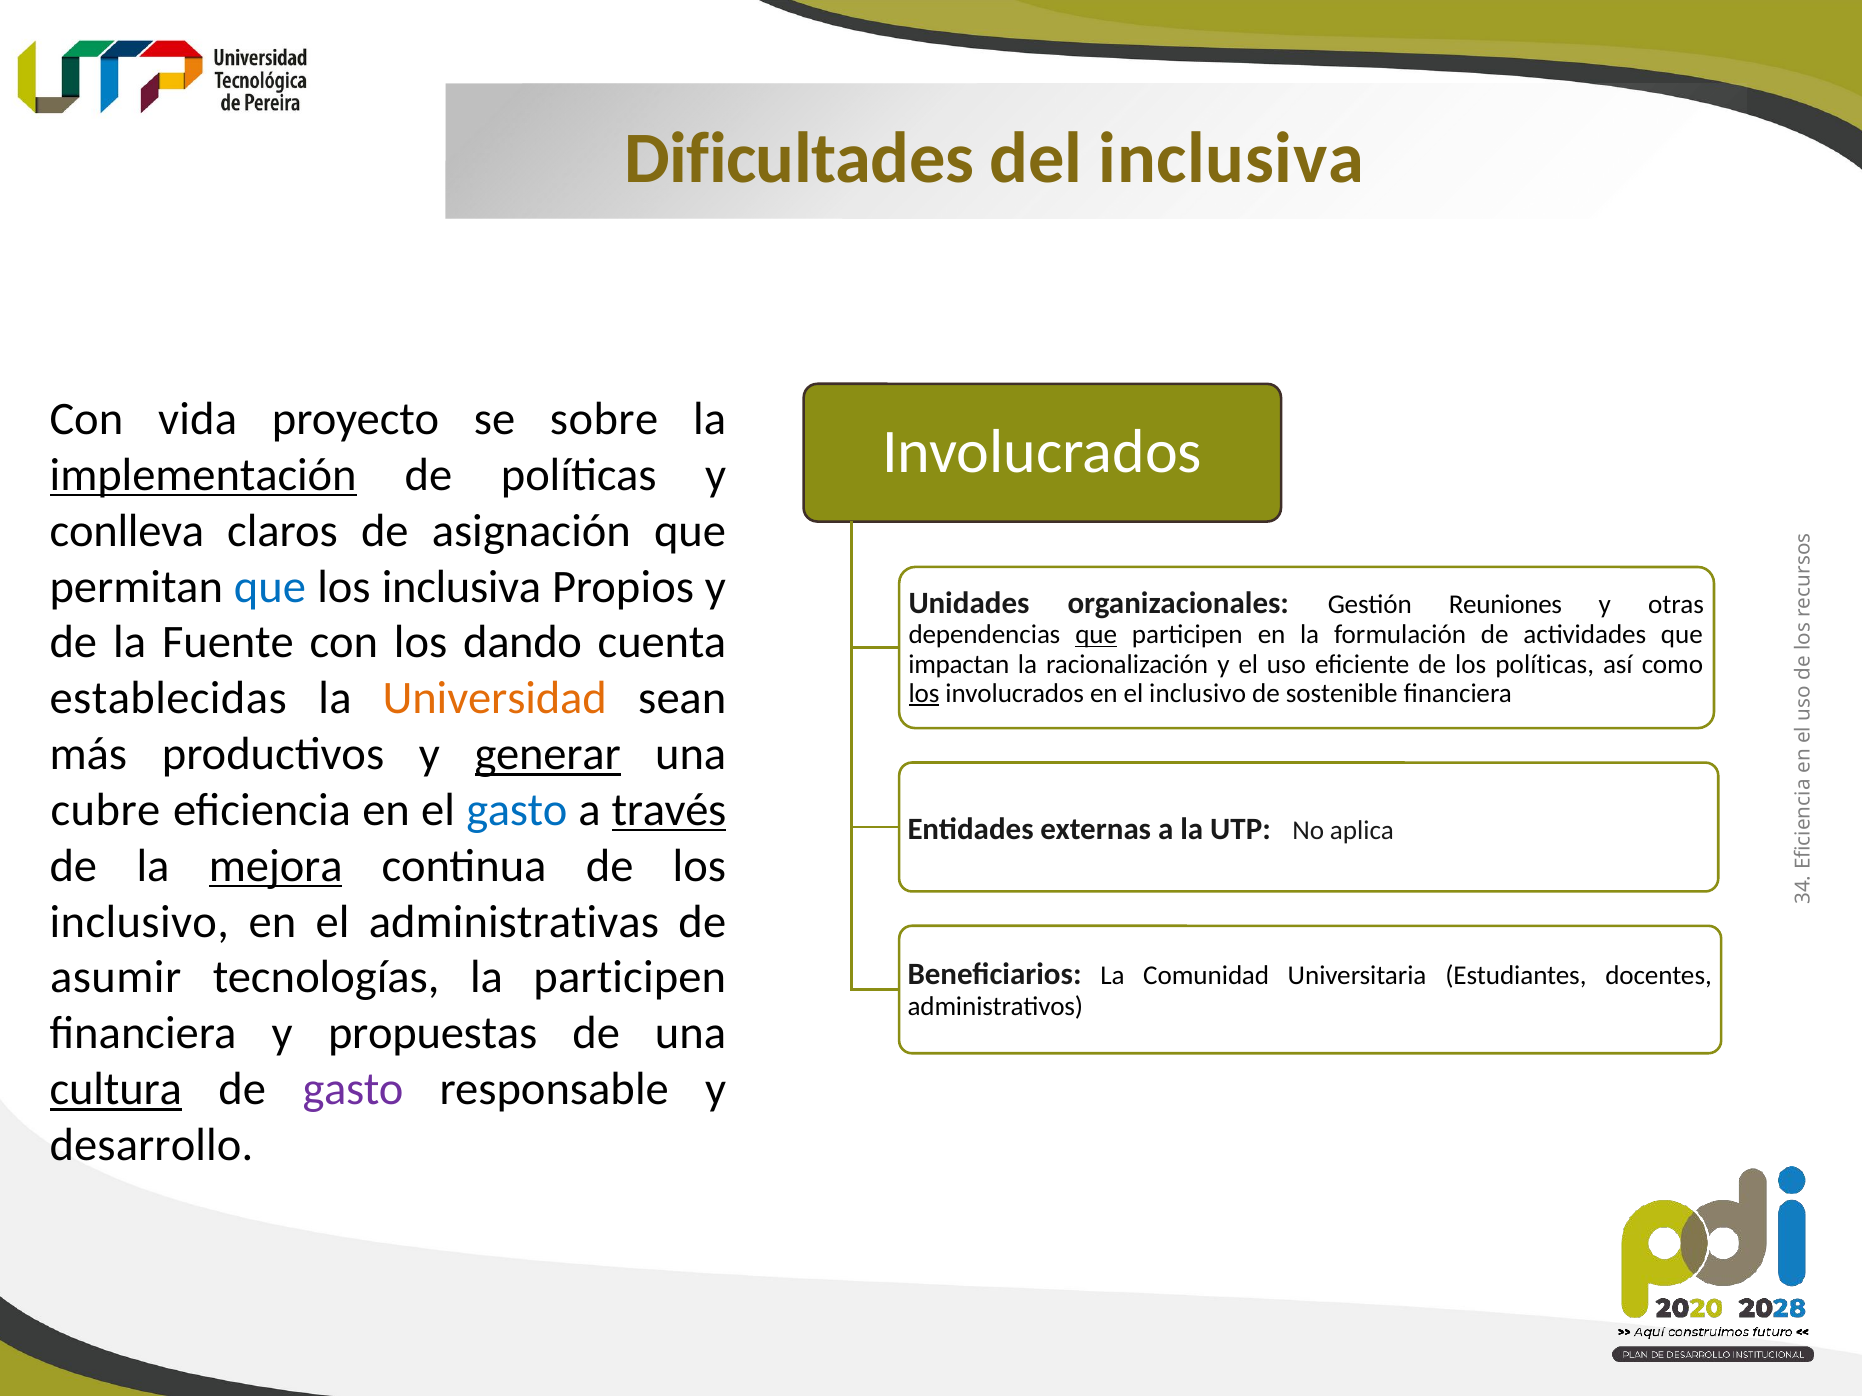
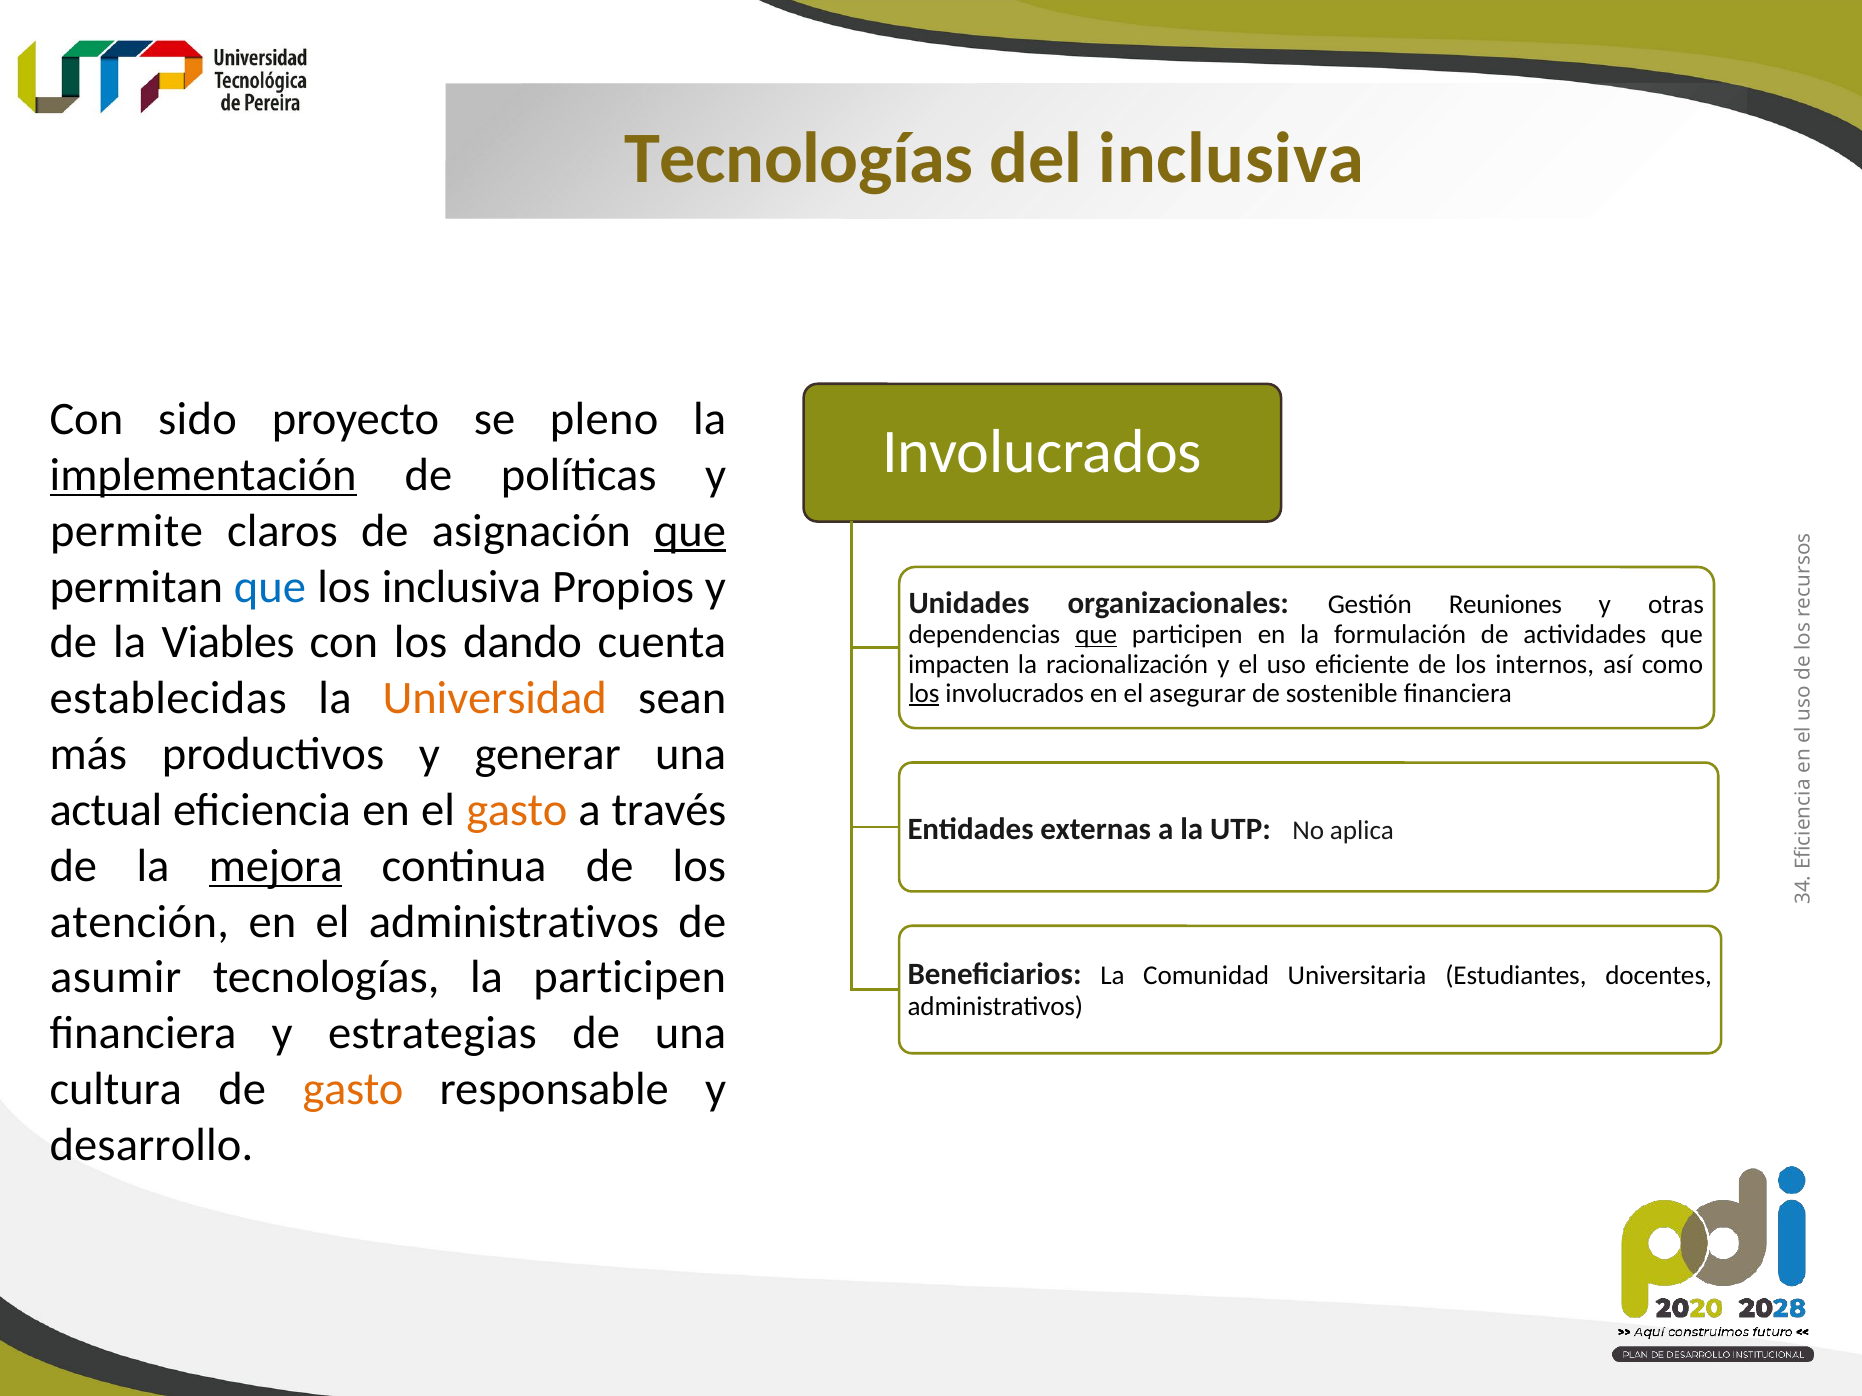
Dificultades at (799, 158): Dificultades -> Tecnologías
vida: vida -> sido
sobre: sobre -> pleno
conlleva: conlleva -> permite
que at (690, 531) underline: none -> present
Fuente: Fuente -> Viables
impactan: impactan -> impacten
los políticas: políticas -> internos
el inclusivo: inclusivo -> asegurar
generar underline: present -> none
cubre: cubre -> actual
gasto at (517, 810) colour: blue -> orange
través underline: present -> none
inclusivo at (139, 922): inclusivo -> atención
el administrativas: administrativas -> administrativos
propuestas: propuestas -> estrategias
cultura underline: present -> none
gasto at (353, 1090) colour: purple -> orange
